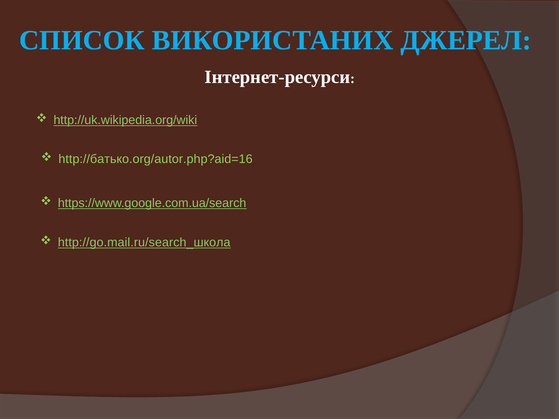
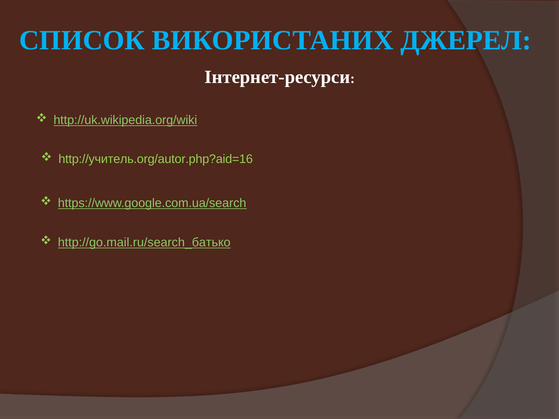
http://батько.org/autor.php?aid=16: http://батько.org/autor.php?aid=16 -> http://учитель.org/autor.php?aid=16
http://go.mail.ru/search_школа: http://go.mail.ru/search_школа -> http://go.mail.ru/search_батько
